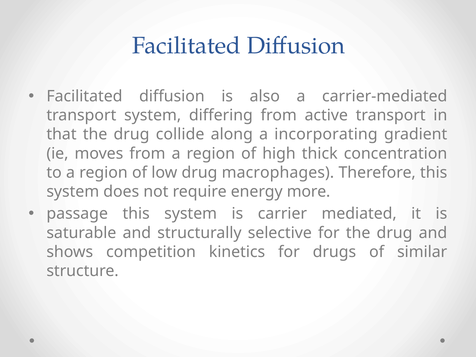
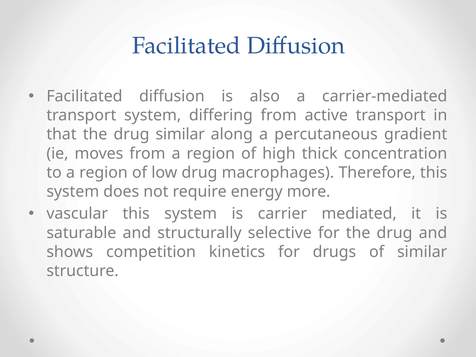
drug collide: collide -> similar
incorporating: incorporating -> percutaneous
passage: passage -> vascular
